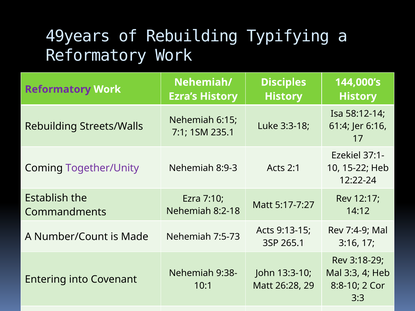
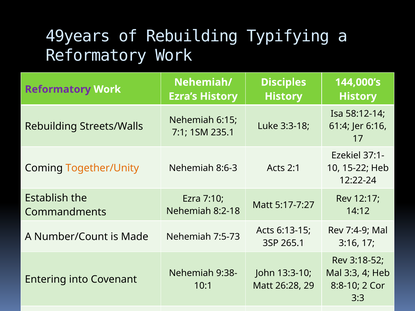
Together/Unity colour: purple -> orange
8:9-3: 8:9-3 -> 8:6-3
9:13-15: 9:13-15 -> 6:13-15
3:18-29: 3:18-29 -> 3:18-52
